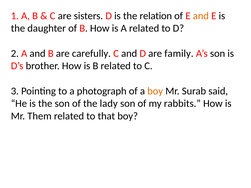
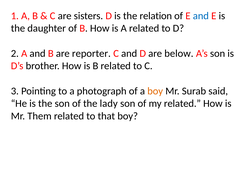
and at (201, 16) colour: orange -> blue
carefully: carefully -> reporter
family: family -> below
my rabbits: rabbits -> related
